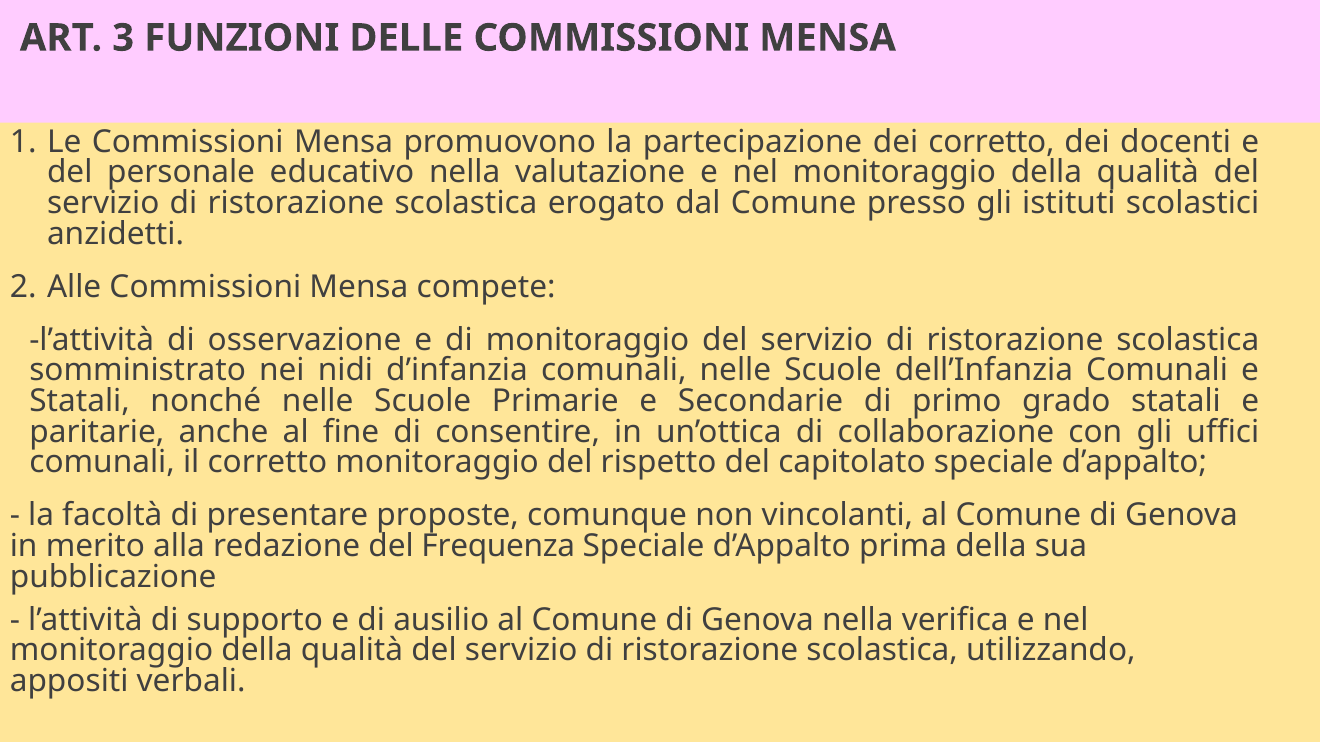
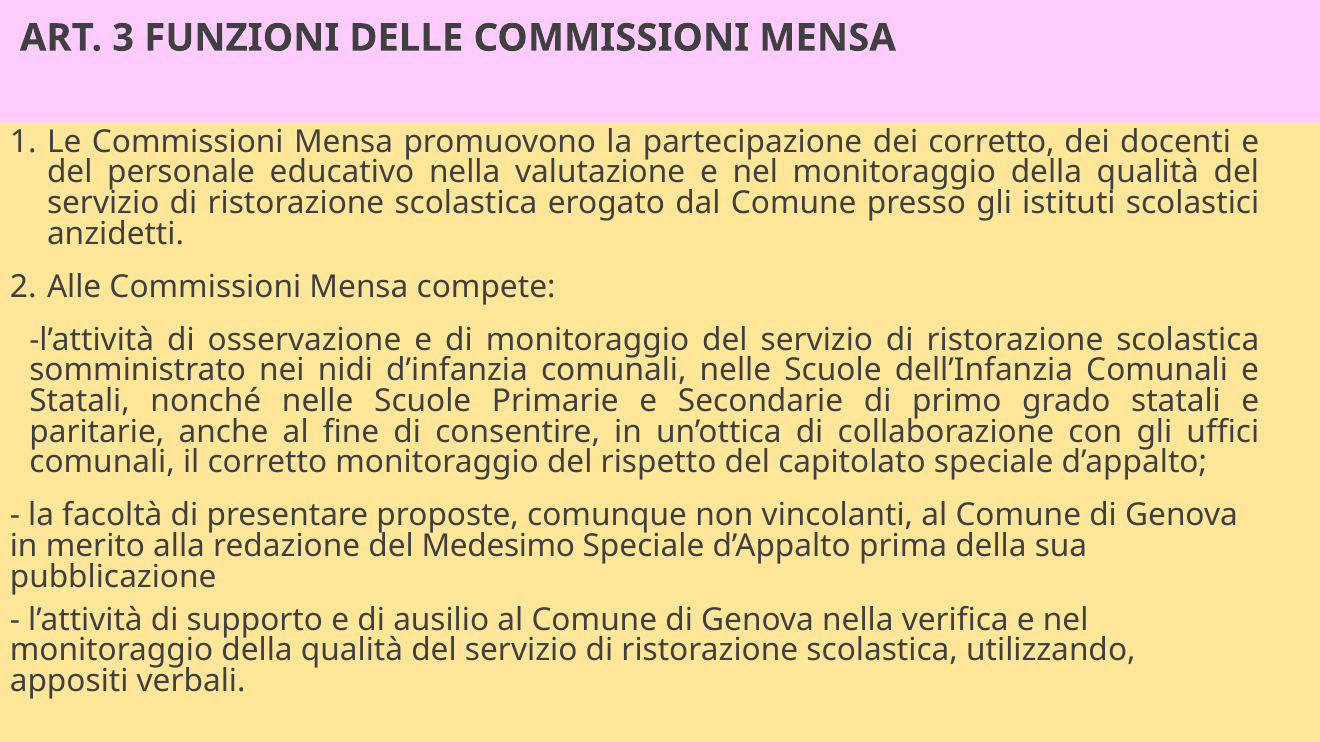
Frequenza: Frequenza -> Medesimo
